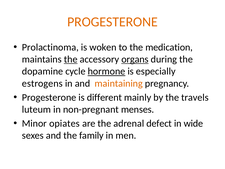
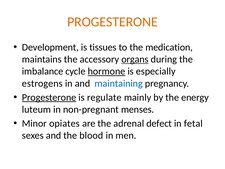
Prolactinoma: Prolactinoma -> Development
woken: woken -> tissues
the at (71, 59) underline: present -> none
dopamine: dopamine -> imbalance
maintaining colour: orange -> blue
Progesterone at (49, 97) underline: none -> present
different: different -> regulate
travels: travels -> energy
wide: wide -> fetal
family: family -> blood
